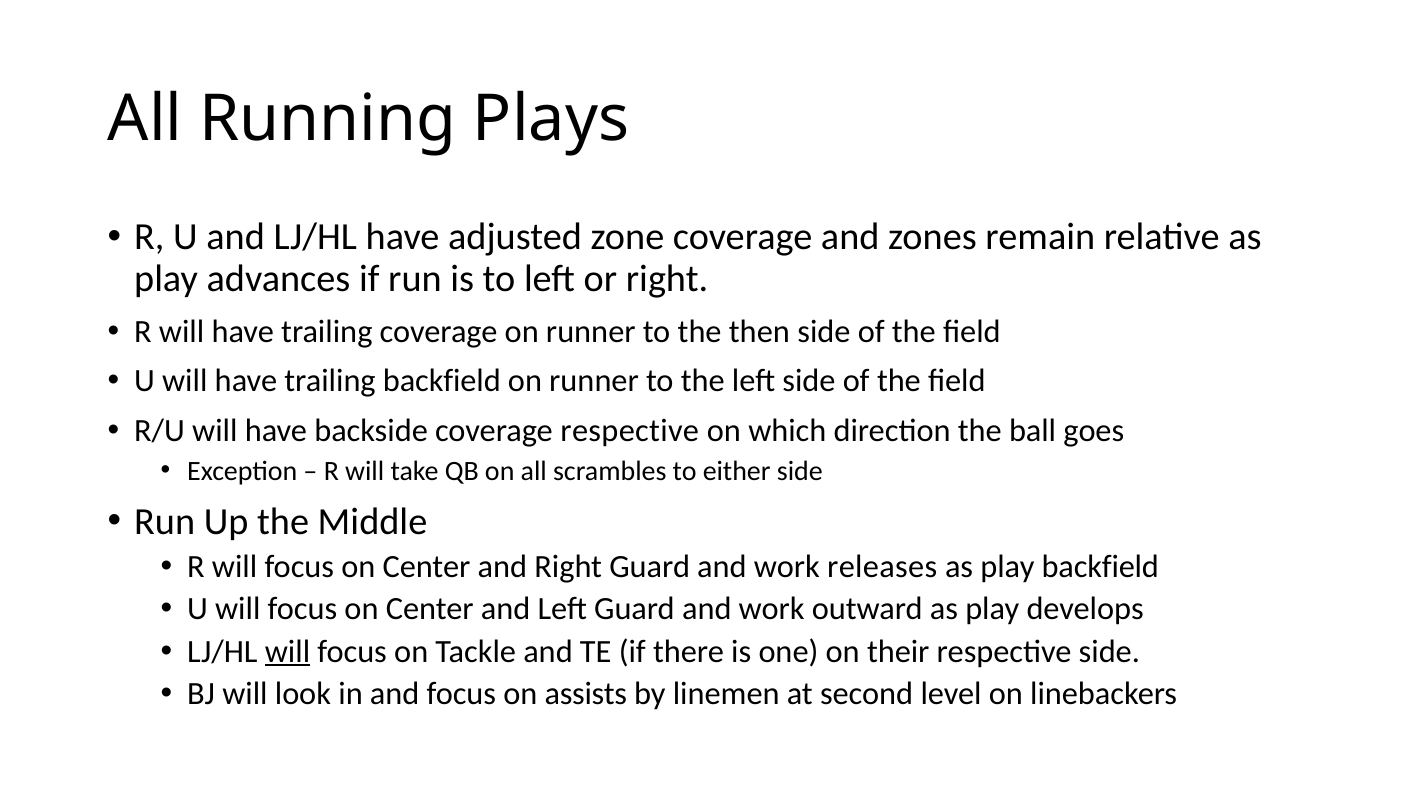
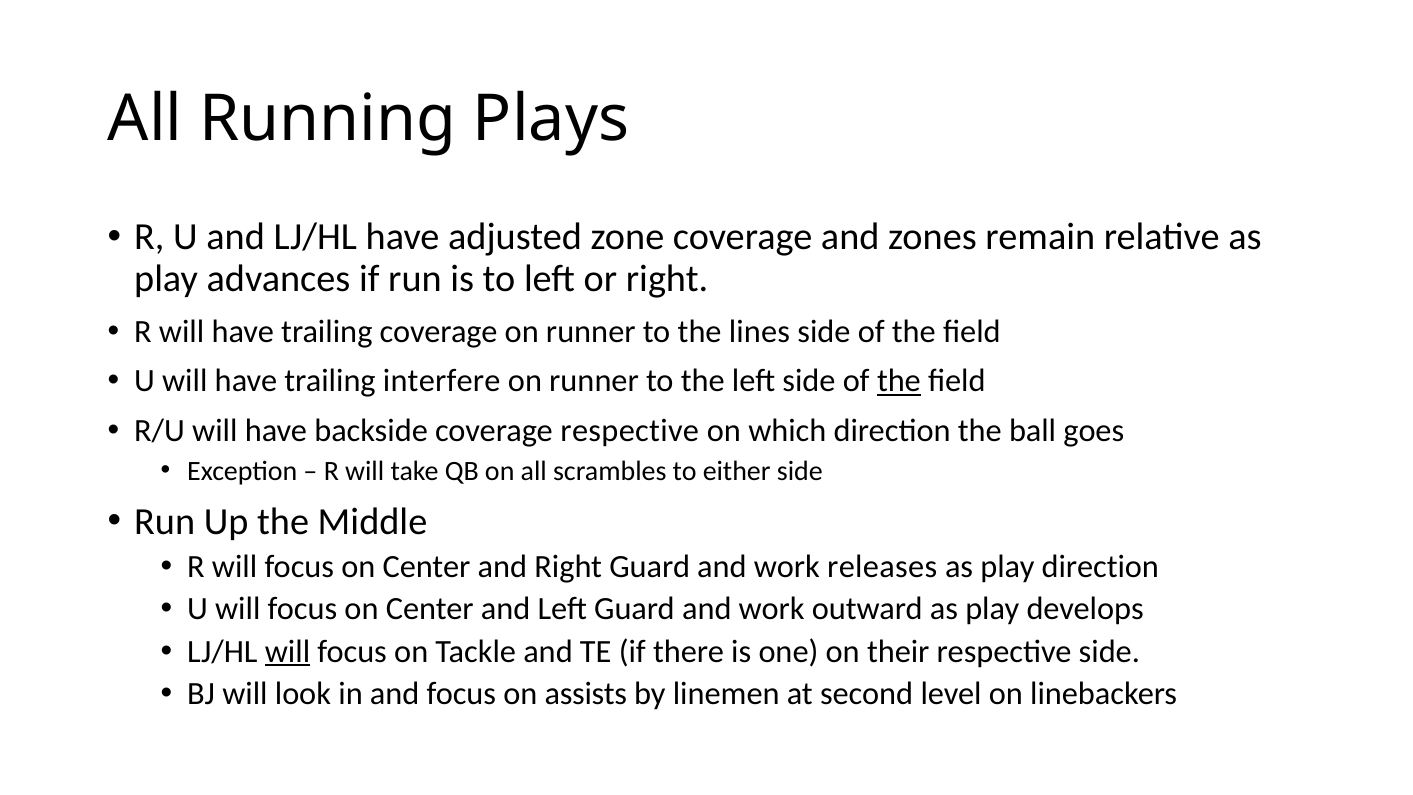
then: then -> lines
trailing backfield: backfield -> interfere
the at (899, 381) underline: none -> present
play backfield: backfield -> direction
